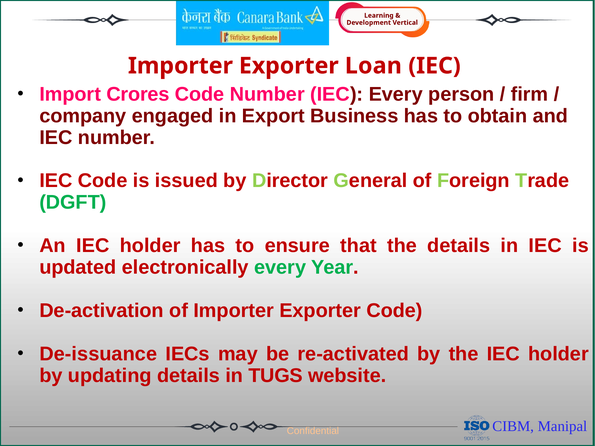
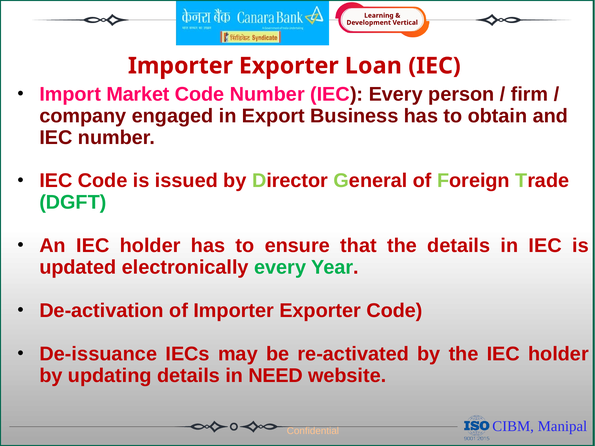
Crores: Crores -> Market
TUGS: TUGS -> NEED
